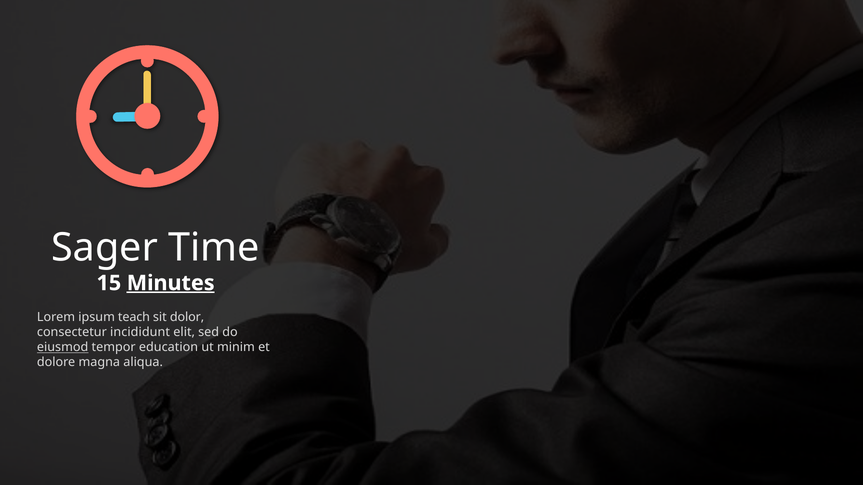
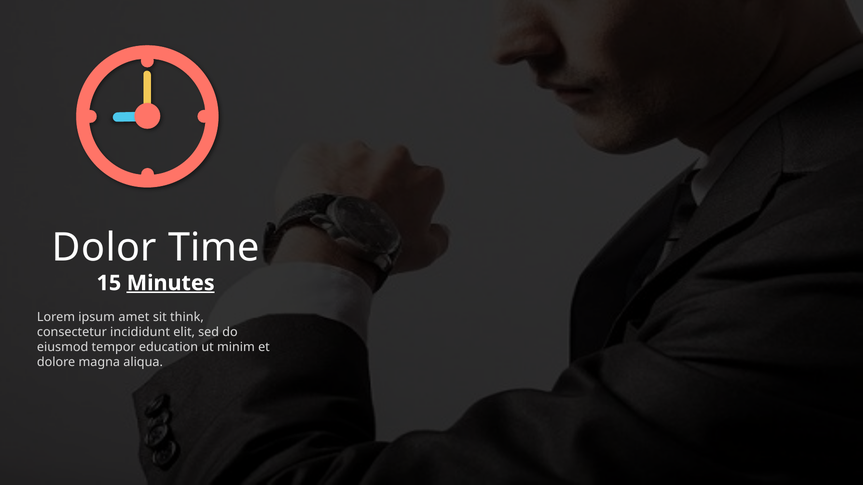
Sager: Sager -> Dolor
teach: teach -> amet
dolor: dolor -> think
eiusmod underline: present -> none
